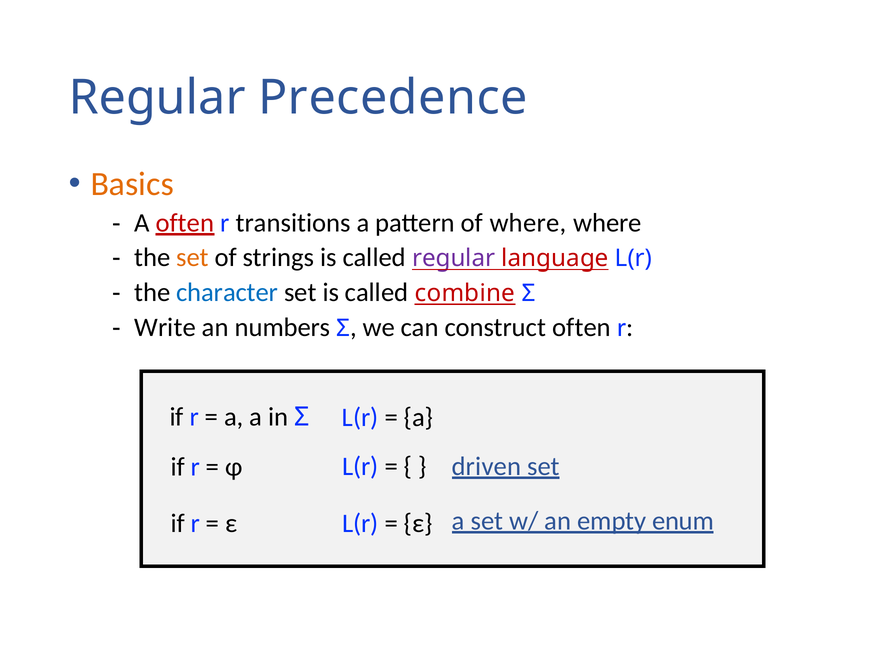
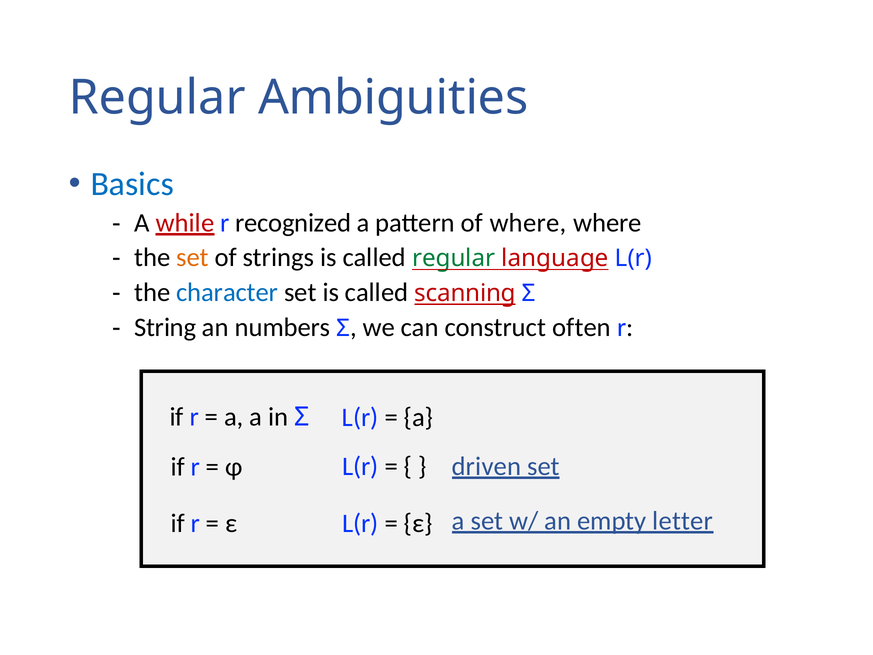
Precedence: Precedence -> Ambiguities
Basics colour: orange -> blue
A often: often -> while
transitions: transitions -> recognized
regular at (454, 258) colour: purple -> green
combine: combine -> scanning
Write: Write -> String
enum: enum -> letter
